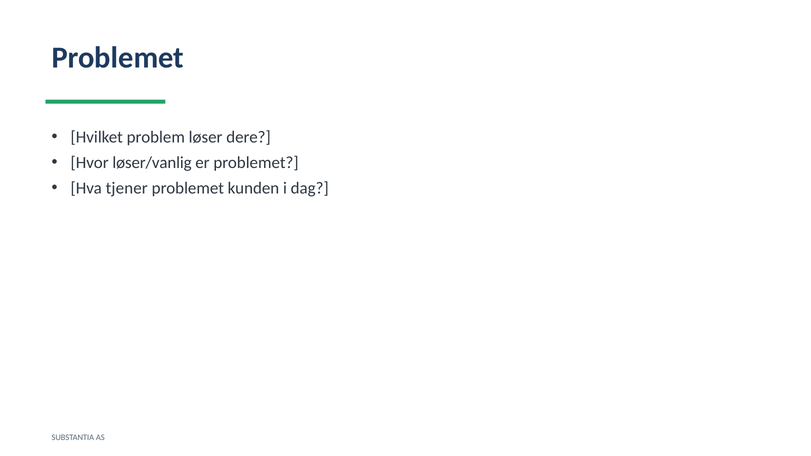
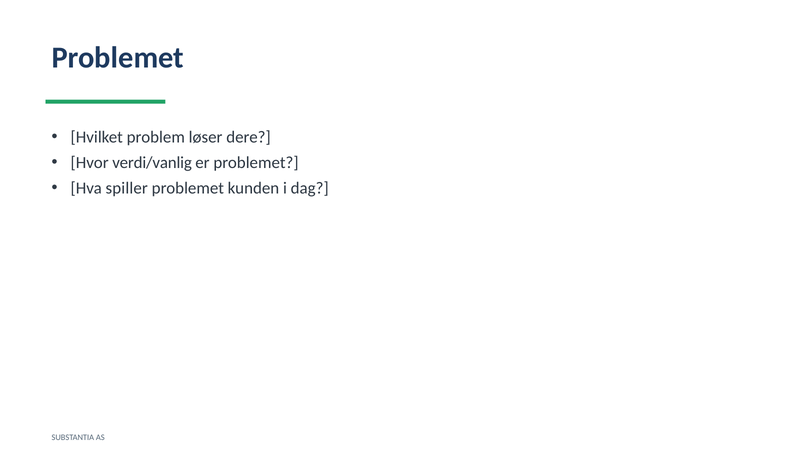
løser/vanlig: løser/vanlig -> verdi/vanlig
tjener: tjener -> spiller
